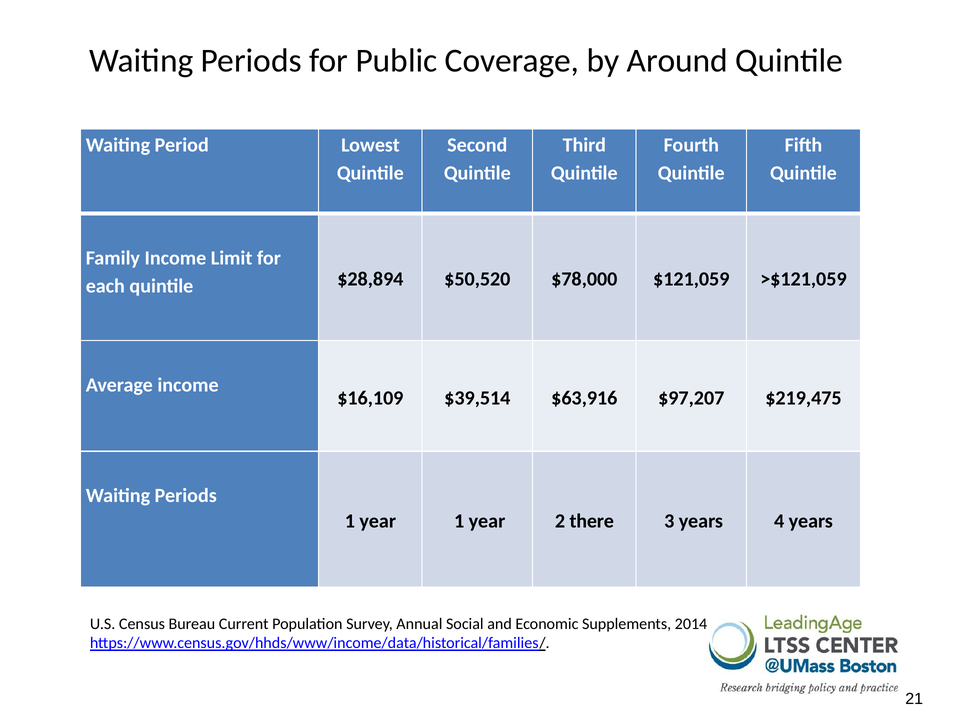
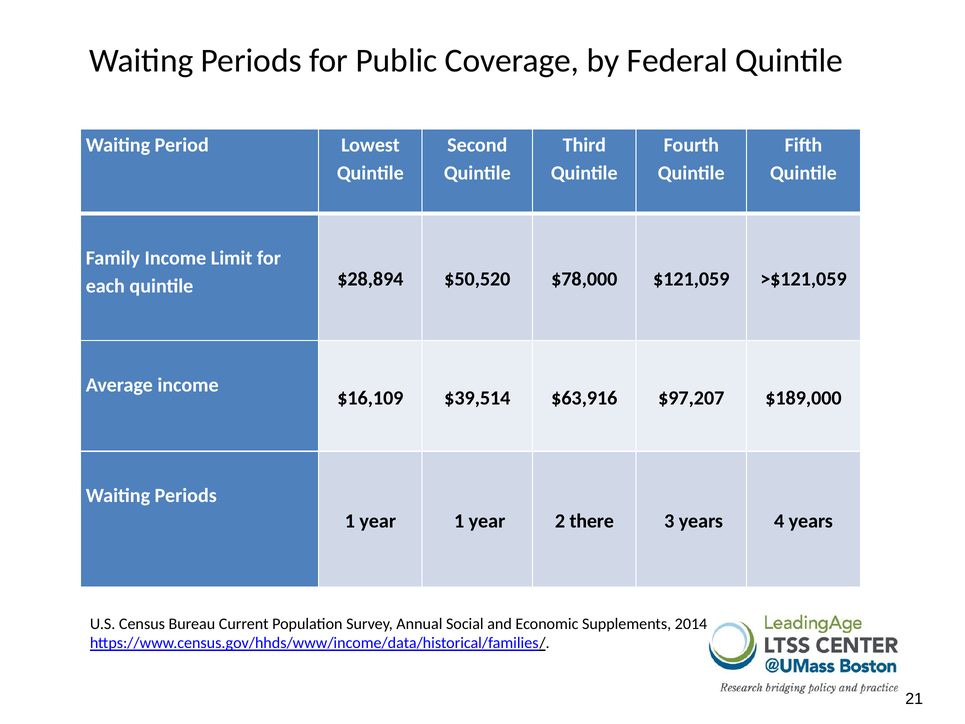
Around: Around -> Federal
$219,475: $219,475 -> $189,000
